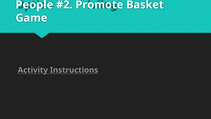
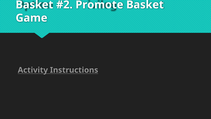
People at (34, 5): People -> Basket
